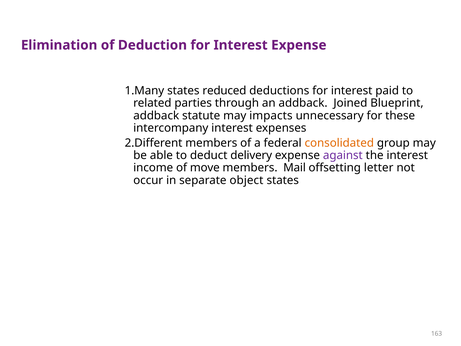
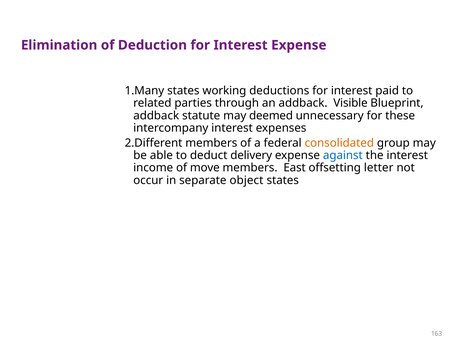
reduced: reduced -> working
Joined: Joined -> Visible
impacts: impacts -> deemed
against colour: purple -> blue
Mail: Mail -> East
